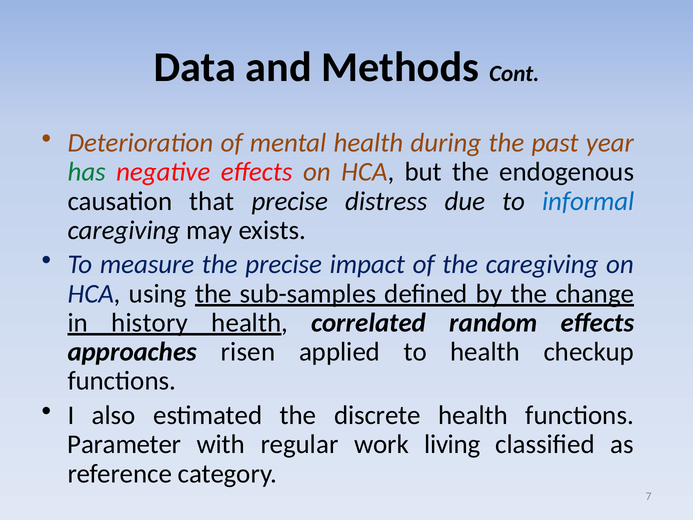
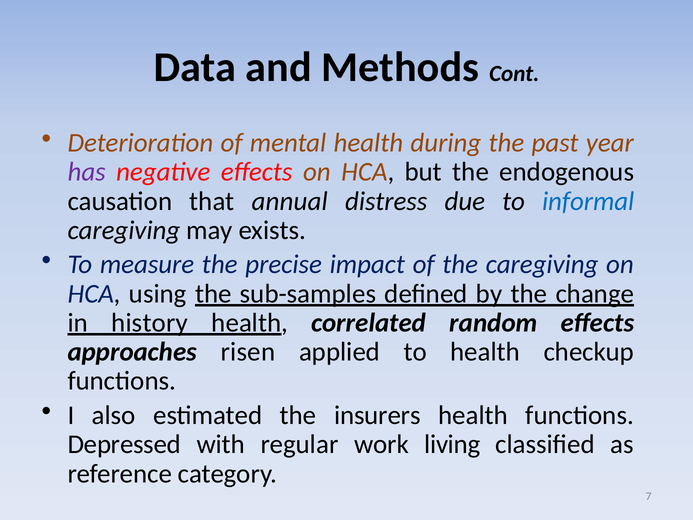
has colour: green -> purple
that precise: precise -> annual
discrete: discrete -> insurers
Parameter: Parameter -> Depressed
